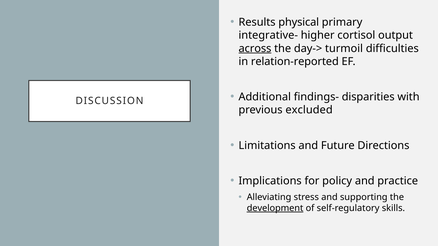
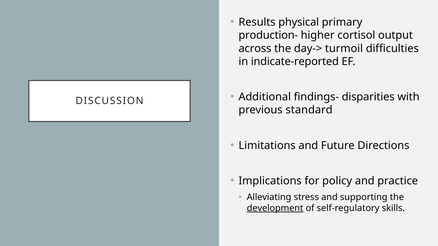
integrative-: integrative- -> production-
across underline: present -> none
relation-reported: relation-reported -> indicate-reported
excluded: excluded -> standard
